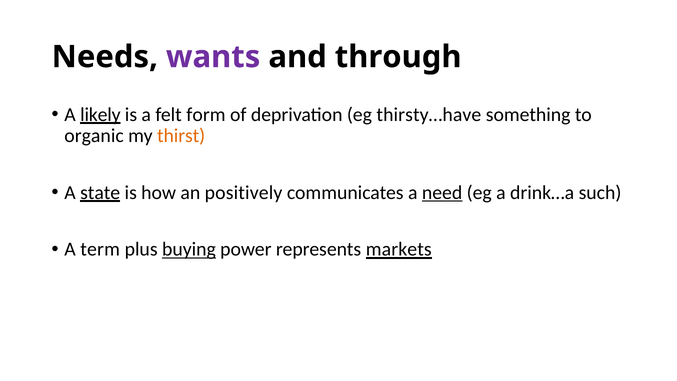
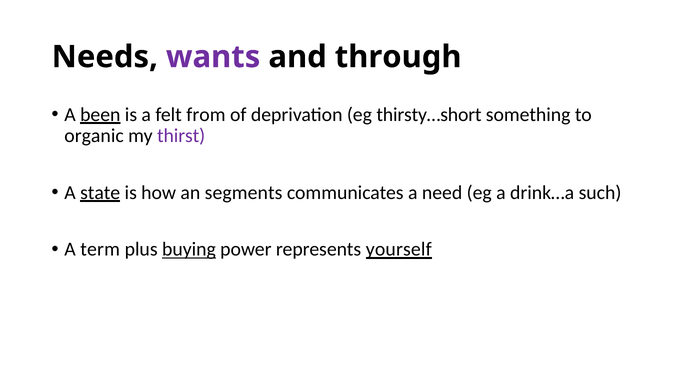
likely: likely -> been
form: form -> from
thirsty…have: thirsty…have -> thirsty…short
thirst colour: orange -> purple
positively: positively -> segments
need underline: present -> none
markets: markets -> yourself
